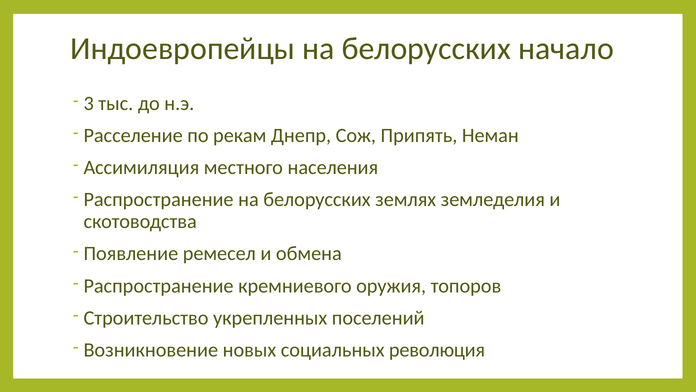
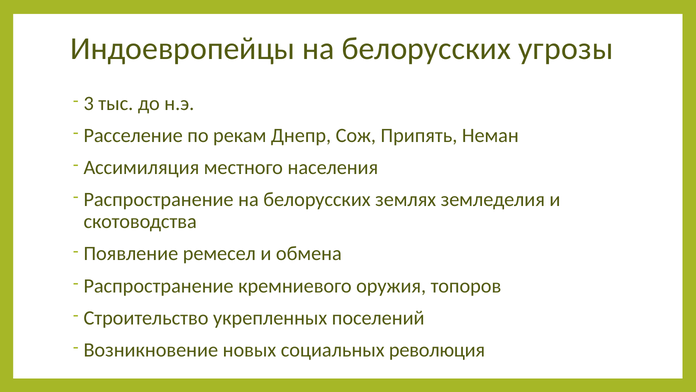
начало: начало -> угрозы
